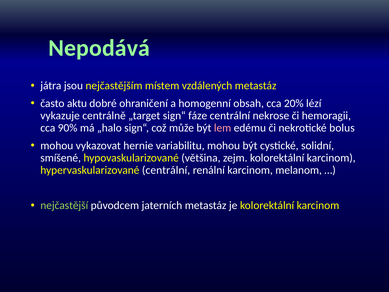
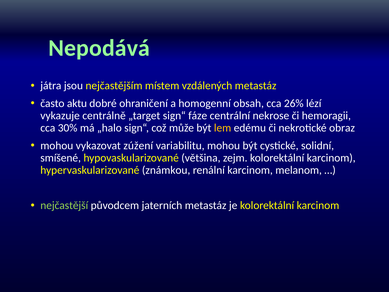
20%: 20% -> 26%
90%: 90% -> 30%
lem colour: pink -> yellow
bolus: bolus -> obraz
hernie: hernie -> zúžení
hypervaskularizované centrální: centrální -> známkou
